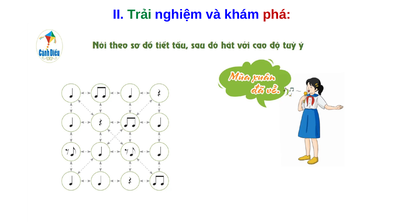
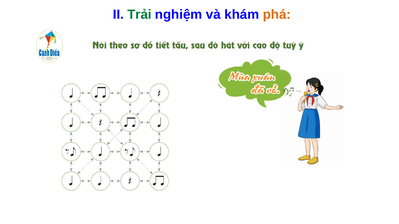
phá colour: red -> orange
